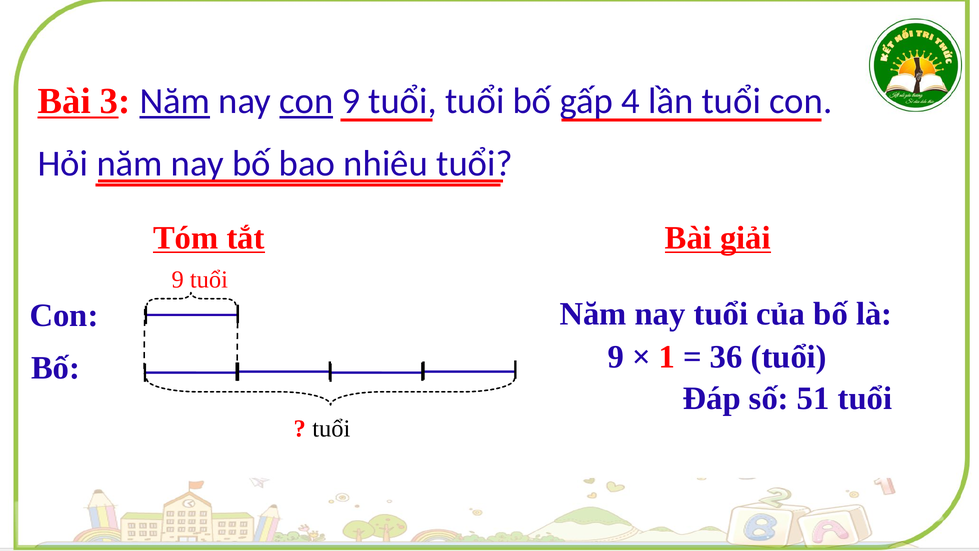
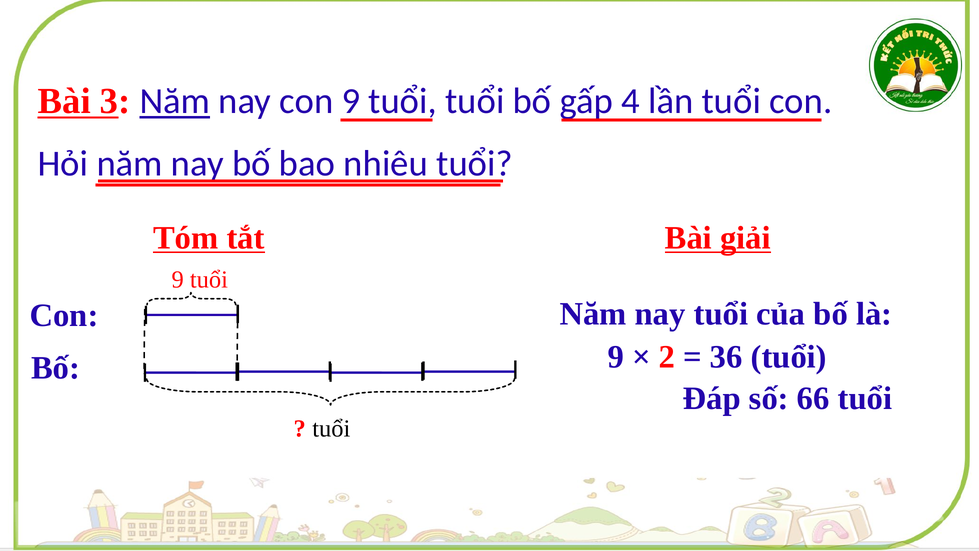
con at (306, 101) underline: present -> none
1: 1 -> 2
51: 51 -> 66
